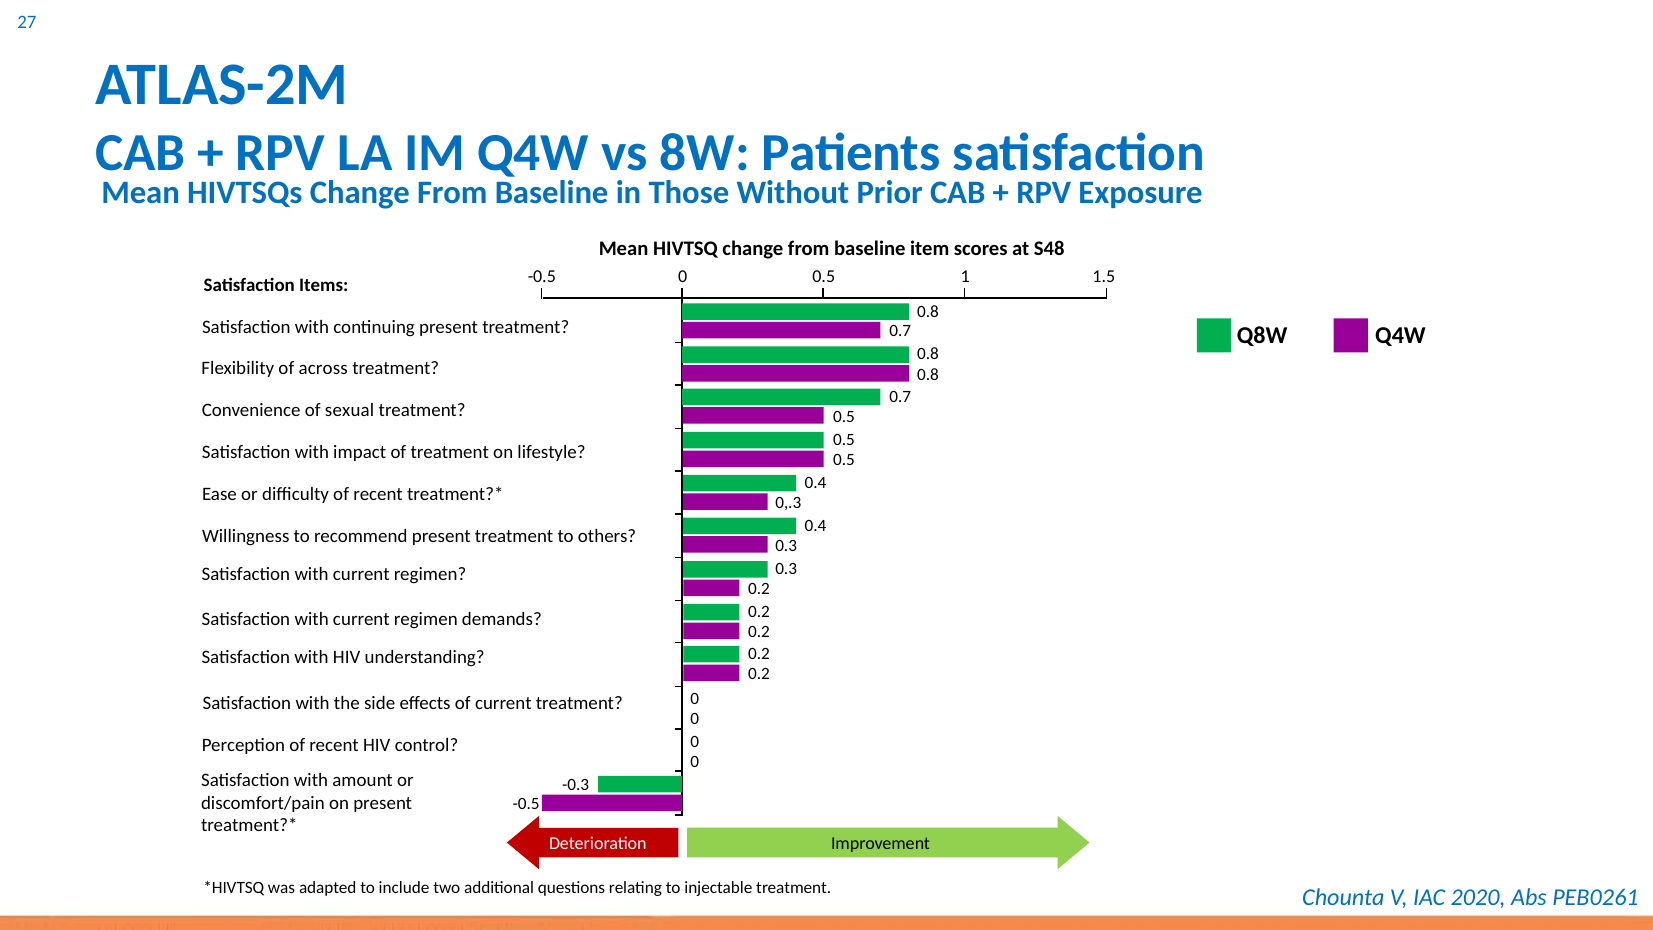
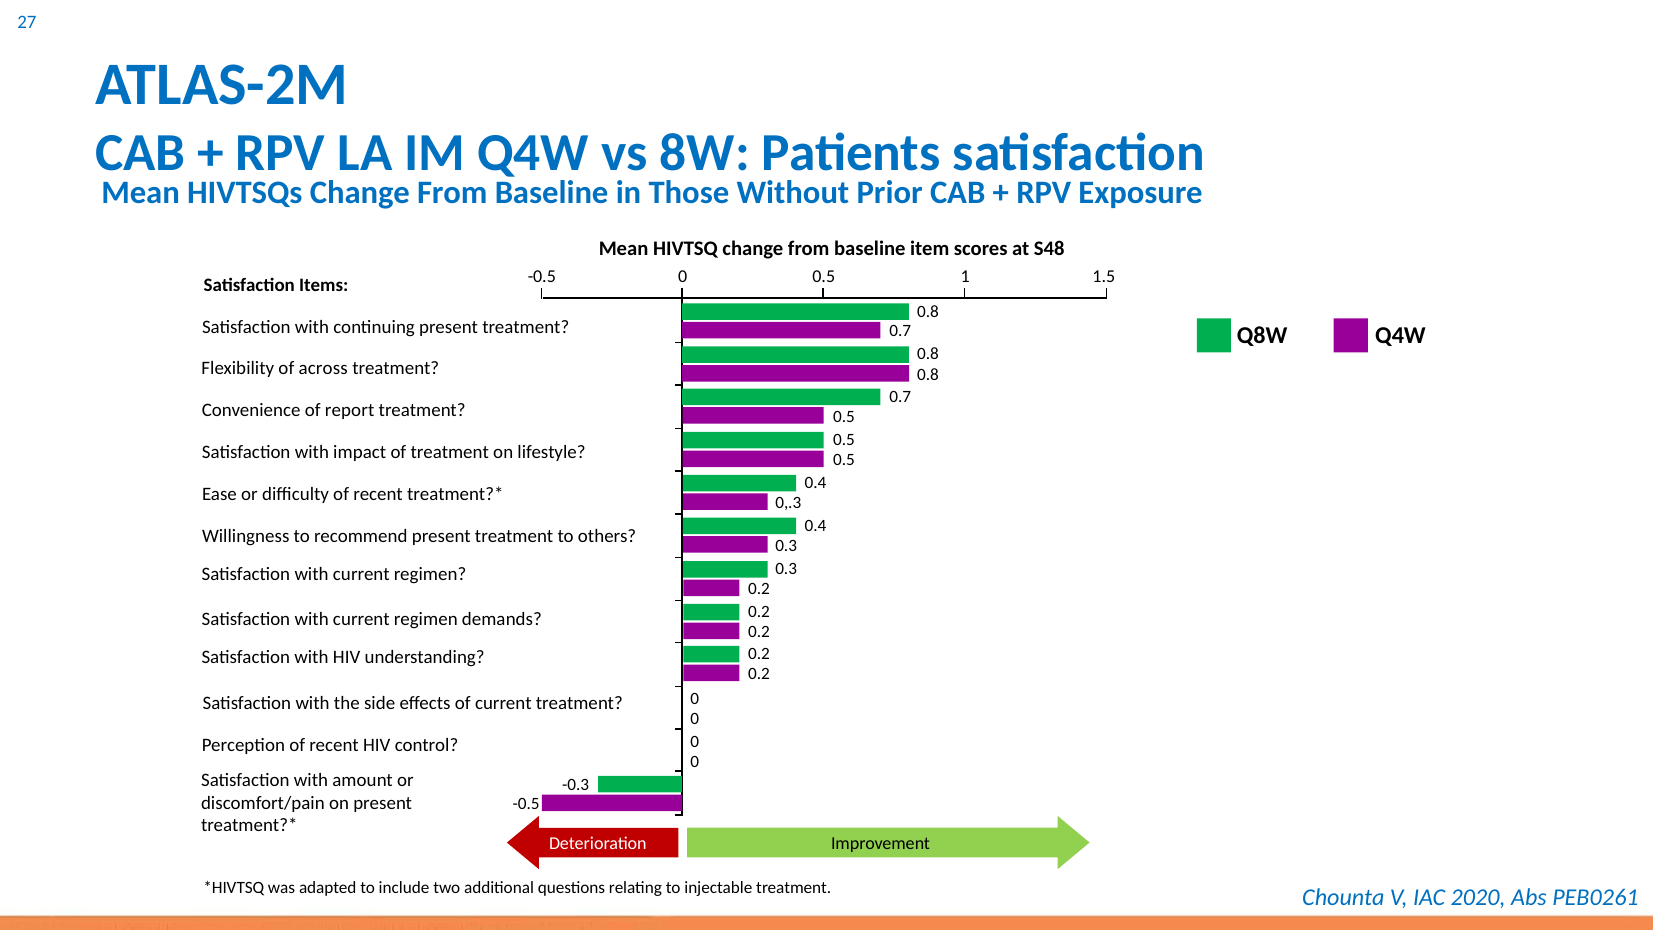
sexual: sexual -> report
